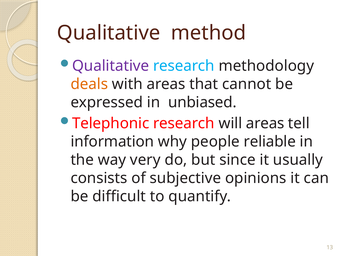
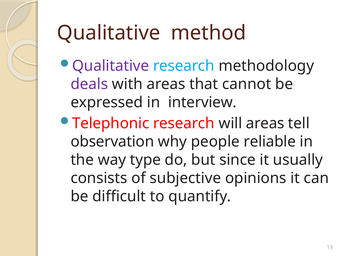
deals colour: orange -> purple
unbiased: unbiased -> interview
information: information -> observation
very: very -> type
